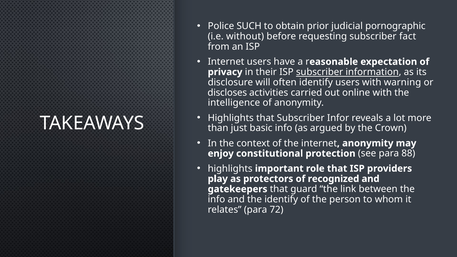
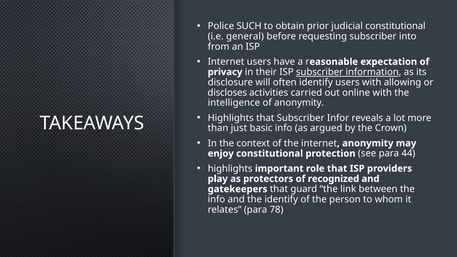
judicial pornographic: pornographic -> constitutional
without: without -> general
fact: fact -> into
warning: warning -> allowing
88: 88 -> 44
72: 72 -> 78
